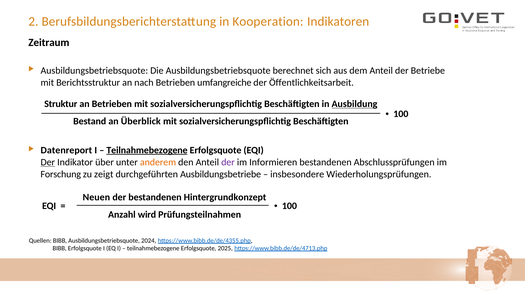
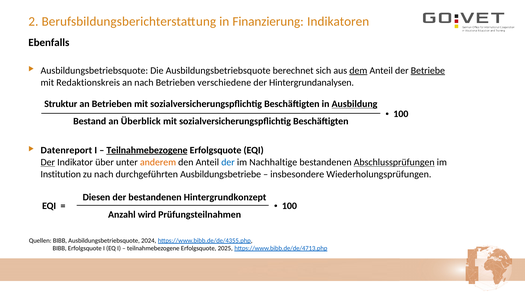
Kooperation: Kooperation -> Finanzierung
Zeitraum: Zeitraum -> Ebenfalls
dem underline: none -> present
Betriebe underline: none -> present
Berichtsstruktur: Berichtsstruktur -> Redaktionskreis
umfangreiche: umfangreiche -> verschiedene
Öffentlichkeitsarbeit: Öffentlichkeitsarbeit -> Hintergrundanalysen
der at (228, 162) colour: purple -> blue
Informieren: Informieren -> Nachhaltige
Abschlussprüfungen underline: none -> present
Forschung: Forschung -> Institution
zu zeigt: zeigt -> nach
Neuen: Neuen -> Diesen
